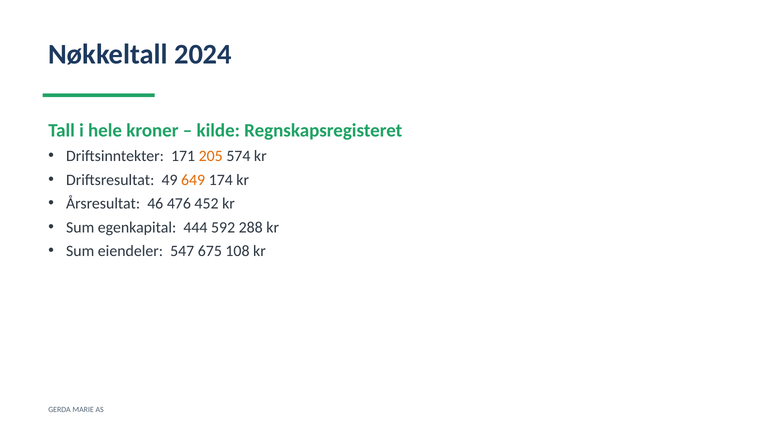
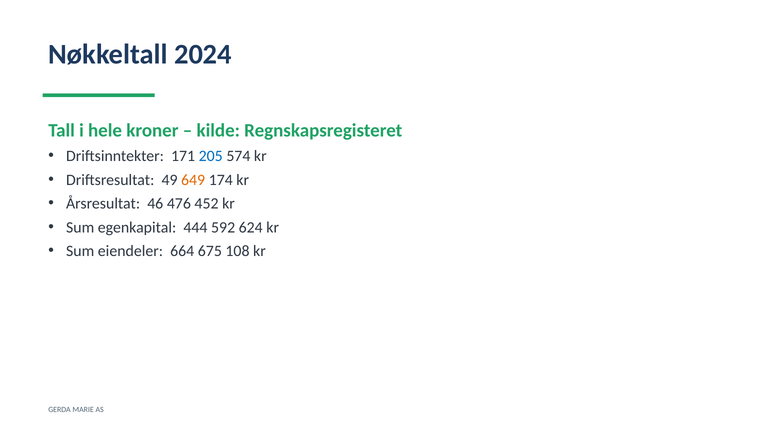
205 colour: orange -> blue
288: 288 -> 624
547: 547 -> 664
